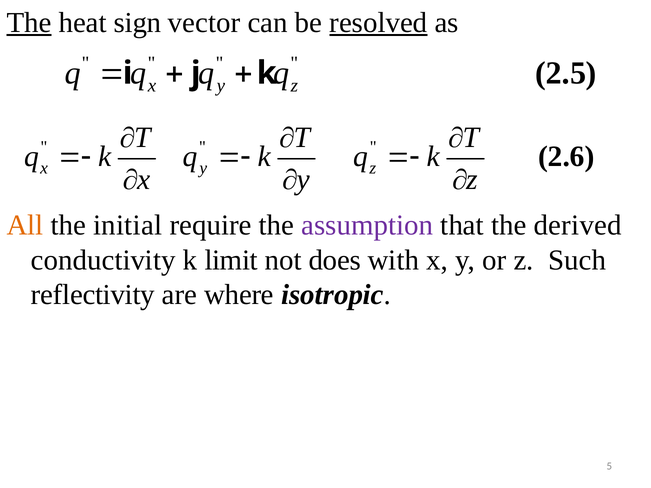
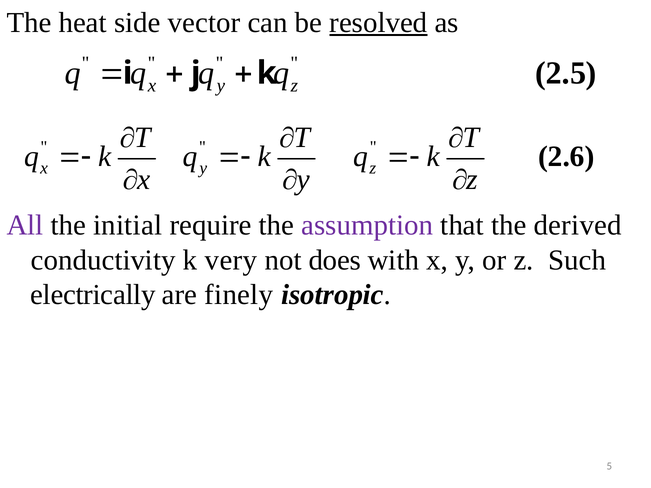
The at (29, 23) underline: present -> none
sign: sign -> side
All colour: orange -> purple
limit: limit -> very
reflectivity: reflectivity -> electrically
where: where -> finely
